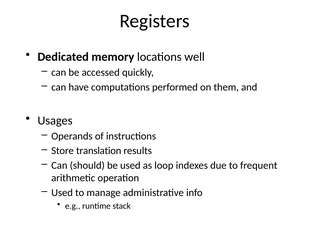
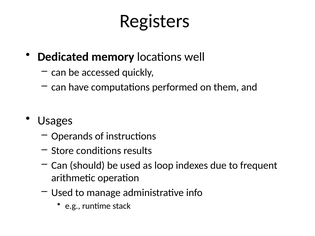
translation: translation -> conditions
